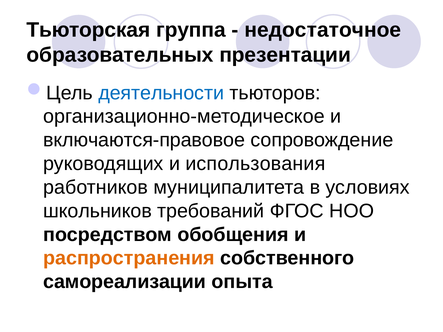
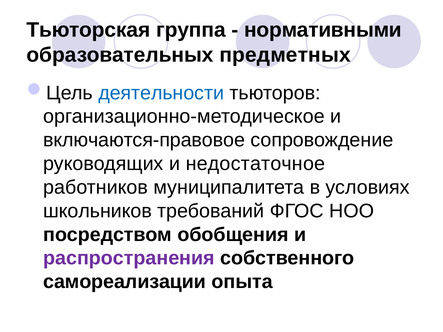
недостаточное: недостаточное -> нормативными
презентации: презентации -> предметных
использования: использования -> недостаточное
распространения colour: orange -> purple
